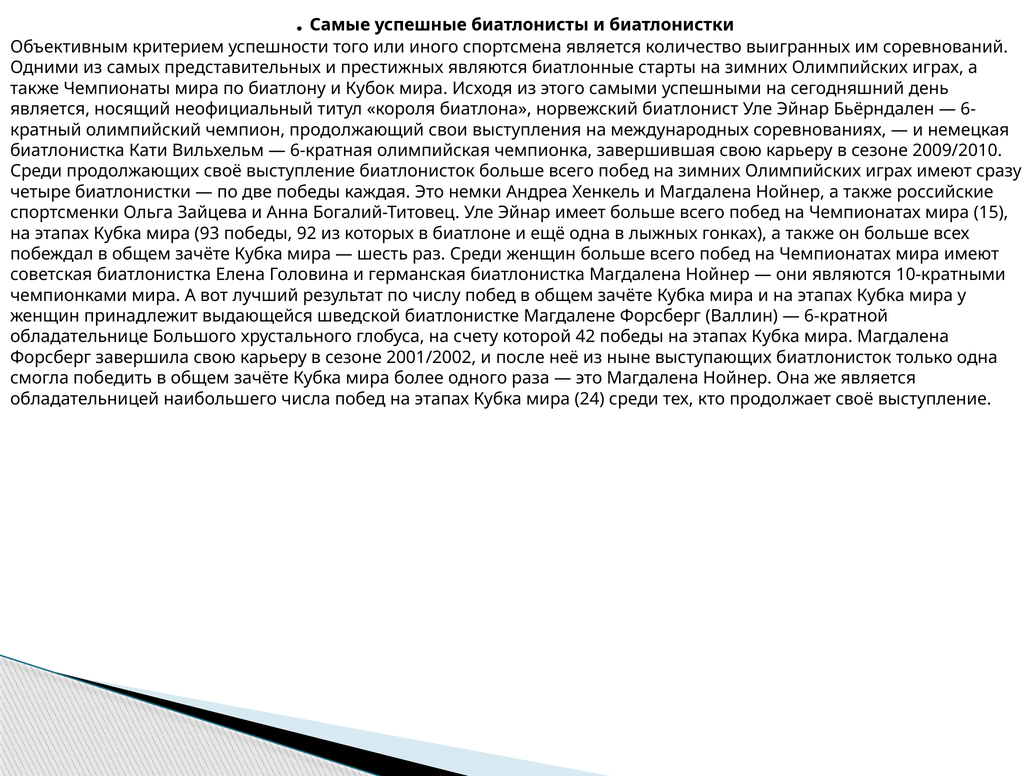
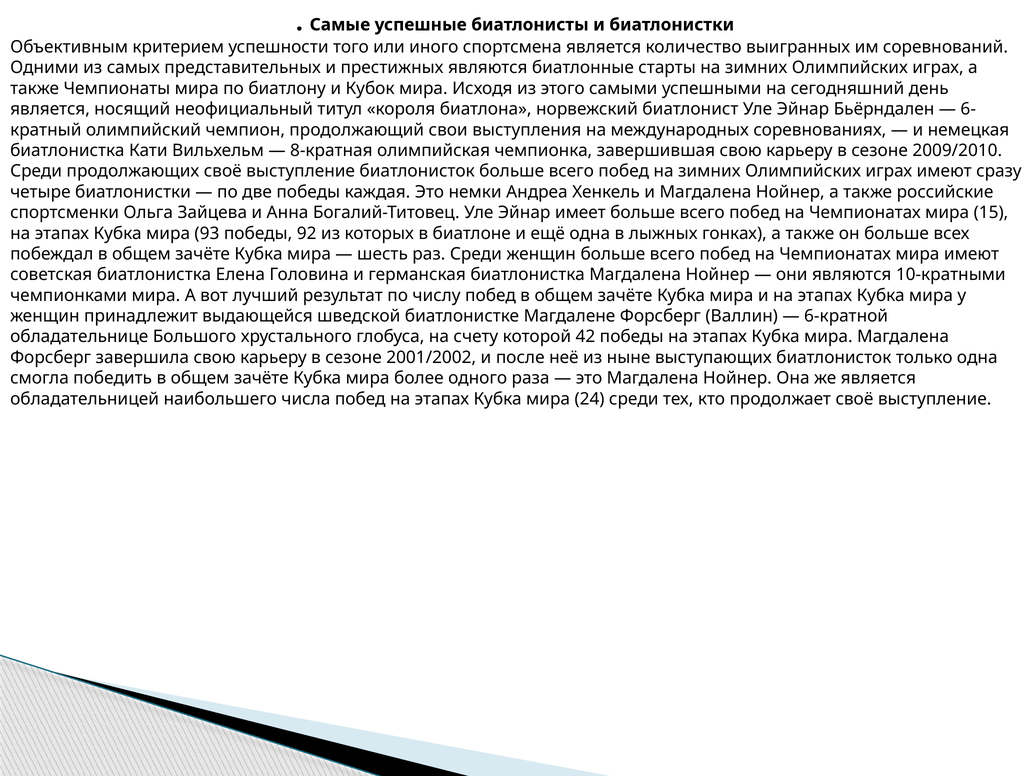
6-кратная: 6-кратная -> 8-кратная
